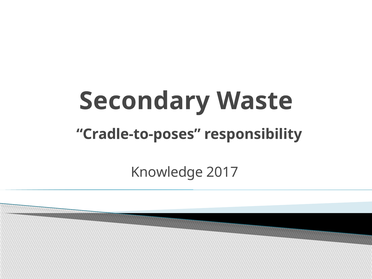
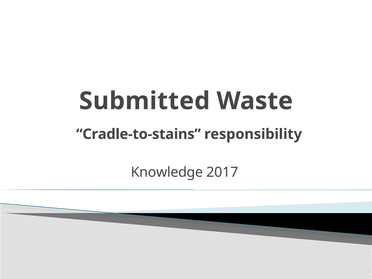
Secondary: Secondary -> Submitted
Cradle-to-poses: Cradle-to-poses -> Cradle-to-stains
